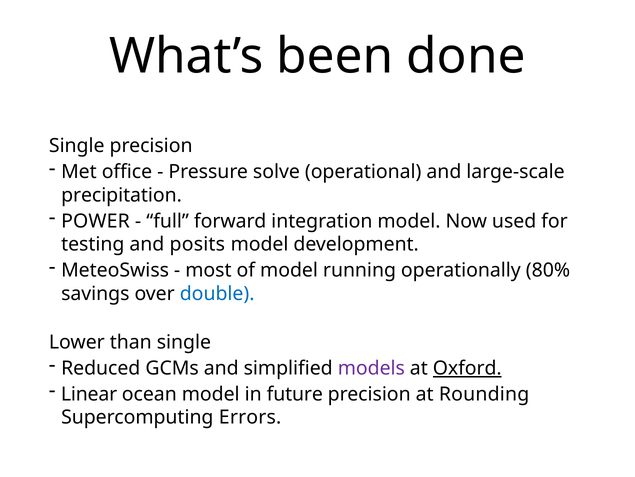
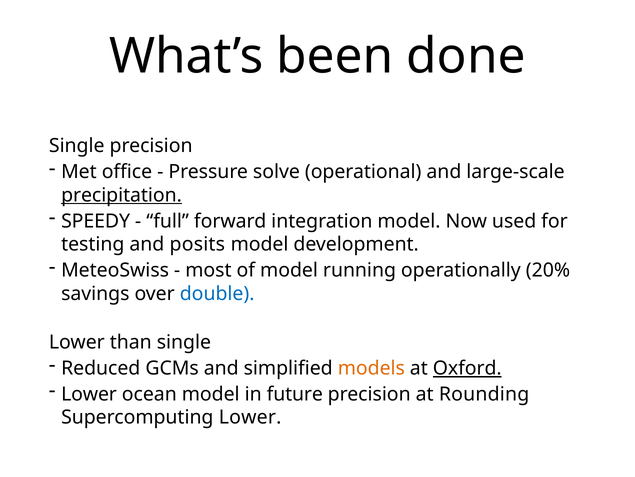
precipitation underline: none -> present
POWER: POWER -> SPEEDY
80%: 80% -> 20%
models colour: purple -> orange
Linear at (89, 394): Linear -> Lower
Supercomputing Errors: Errors -> Lower
